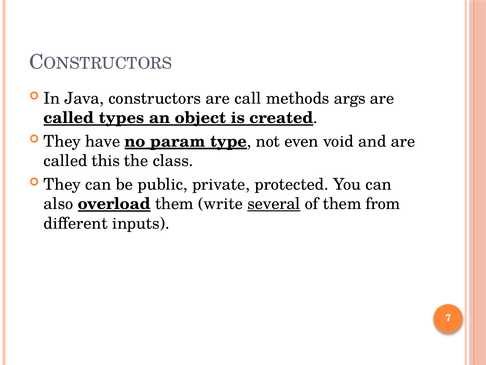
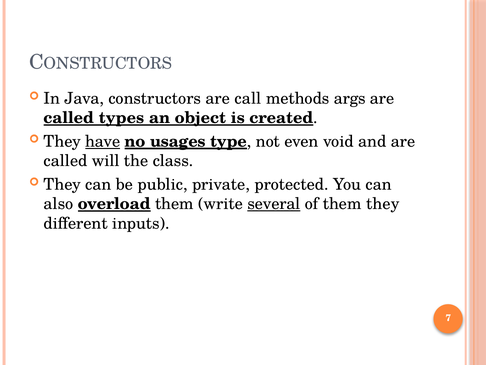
have underline: none -> present
param: param -> usages
this: this -> will
them from: from -> they
